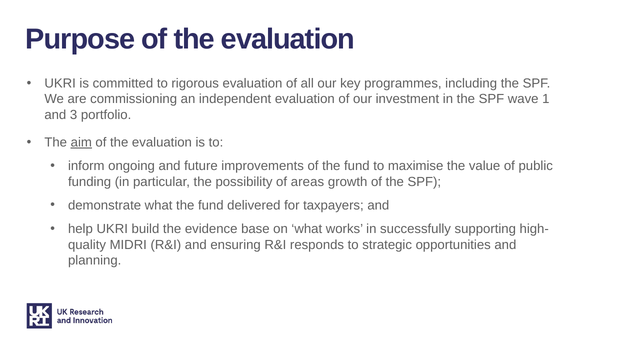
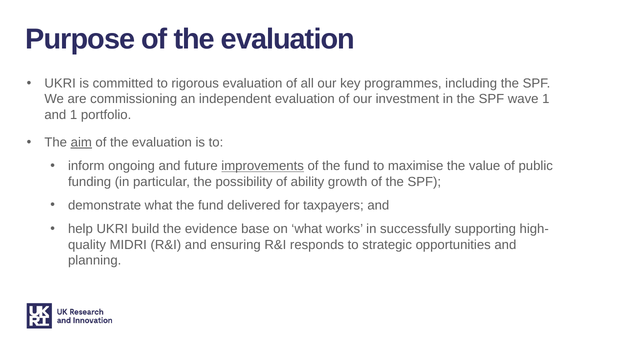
and 3: 3 -> 1
improvements underline: none -> present
areas: areas -> ability
